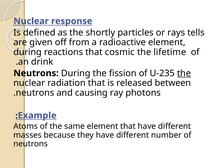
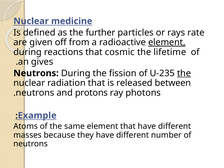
response: response -> medicine
shortly: shortly -> further
tells: tells -> rate
element at (167, 42) underline: none -> present
drink: drink -> gives
causing: causing -> protons
